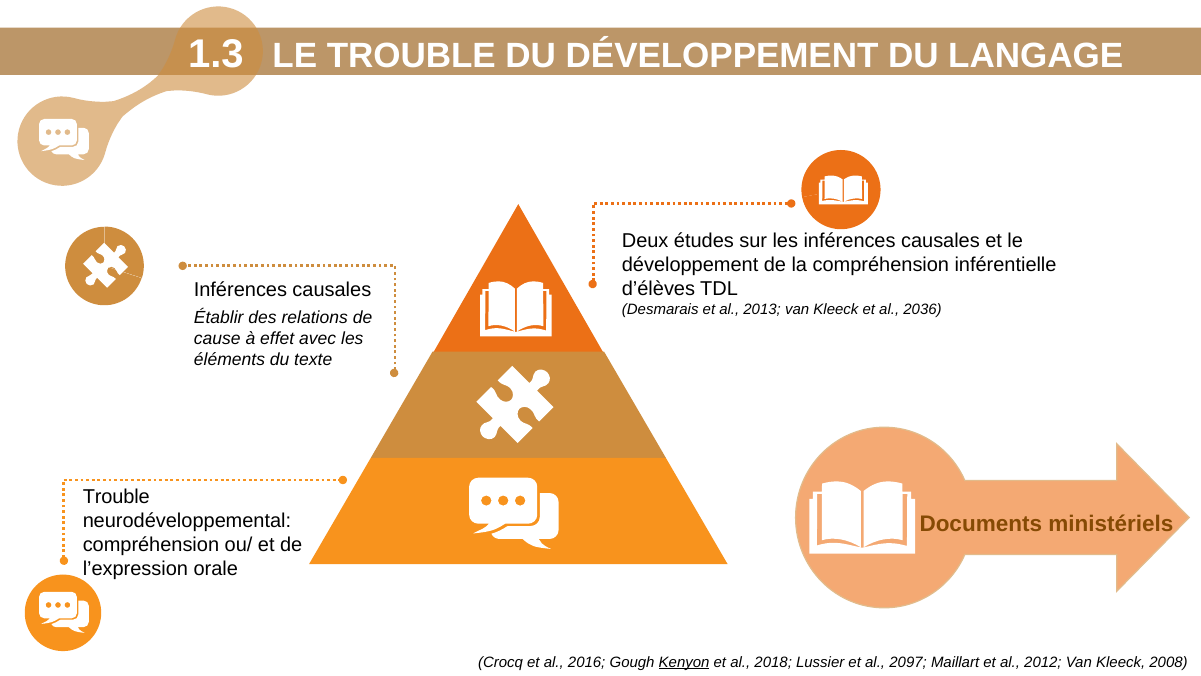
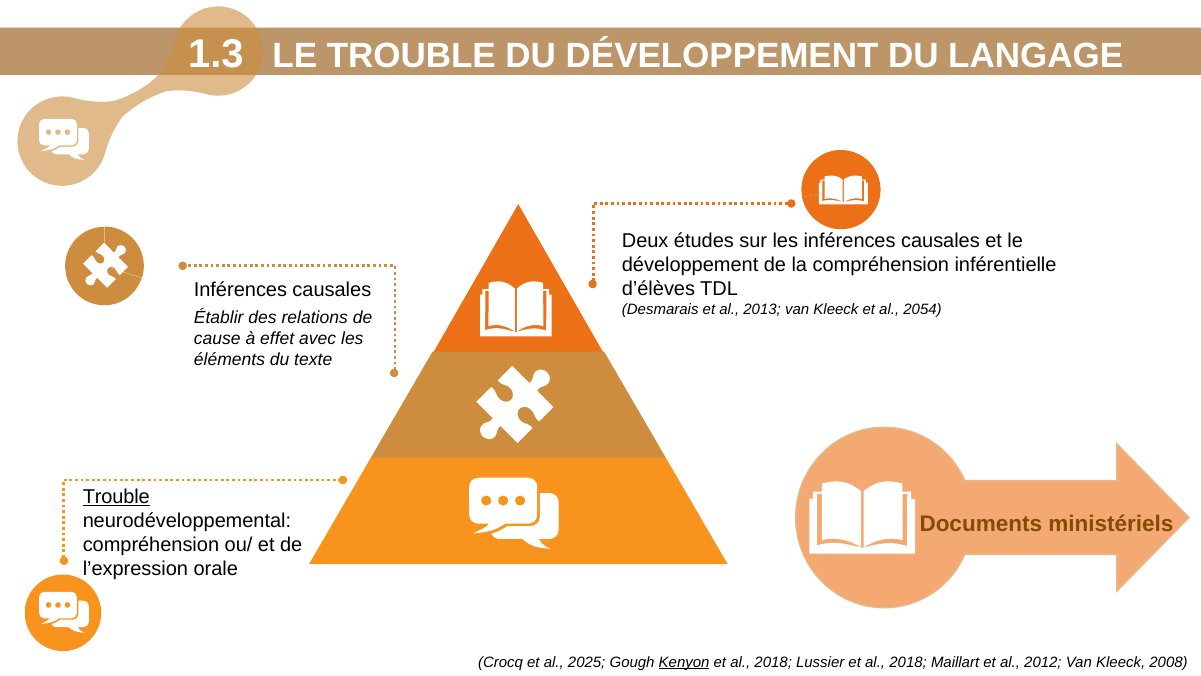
2036: 2036 -> 2054
Trouble at (116, 496) underline: none -> present
2016: 2016 -> 2025
Lussier et al 2097: 2097 -> 2018
